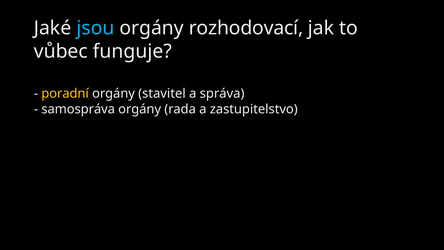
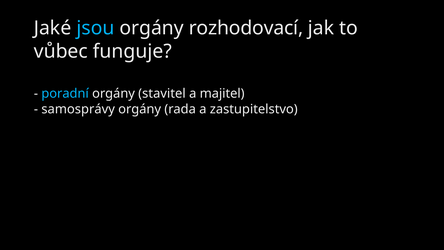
poradní colour: yellow -> light blue
správa: správa -> majitel
samospráva: samospráva -> samosprávy
